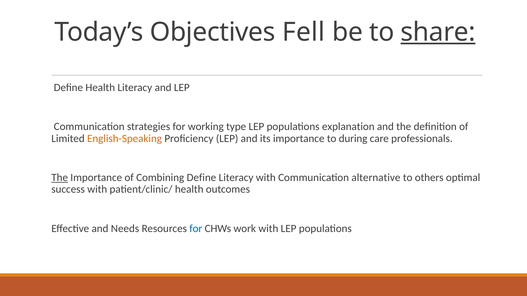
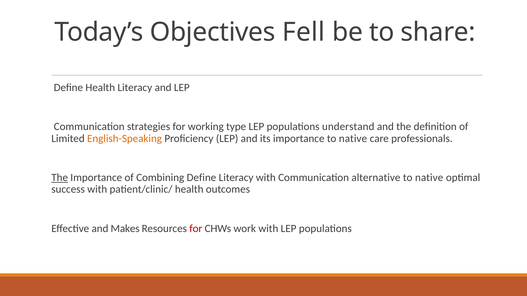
share underline: present -> none
explanation: explanation -> understand
importance to during: during -> native
others at (429, 178): others -> native
Needs: Needs -> Makes
for at (196, 229) colour: blue -> red
